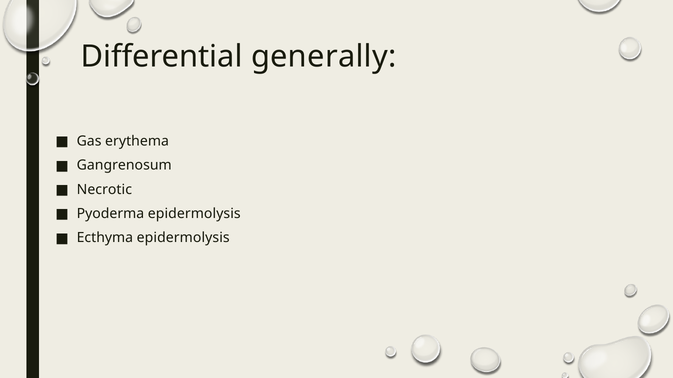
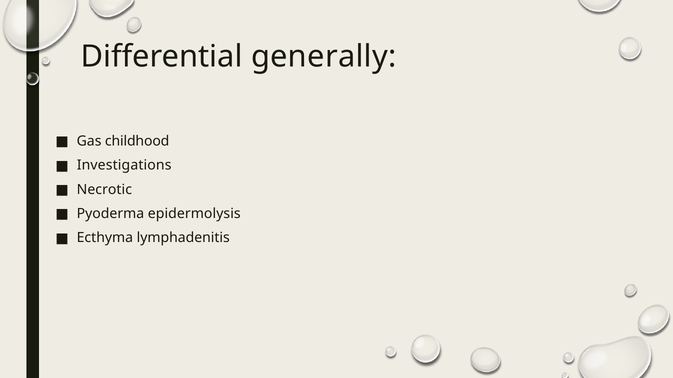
erythema: erythema -> childhood
Gangrenosum: Gangrenosum -> Investigations
Ecthyma epidermolysis: epidermolysis -> lymphadenitis
